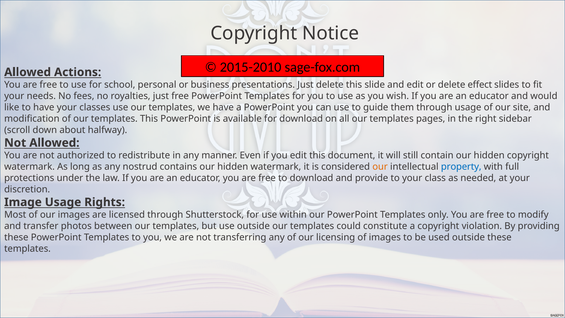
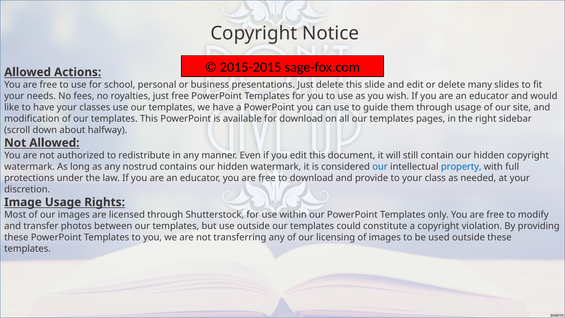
2015-2010: 2015-2010 -> 2015-2015
effect: effect -> many
our at (380, 167) colour: orange -> blue
